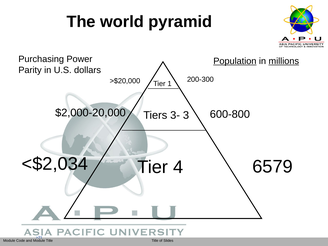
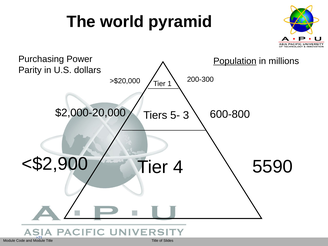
millions underline: present -> none
3-: 3- -> 5-
<$2,034: <$2,034 -> <$2,900
6579: 6579 -> 5590
